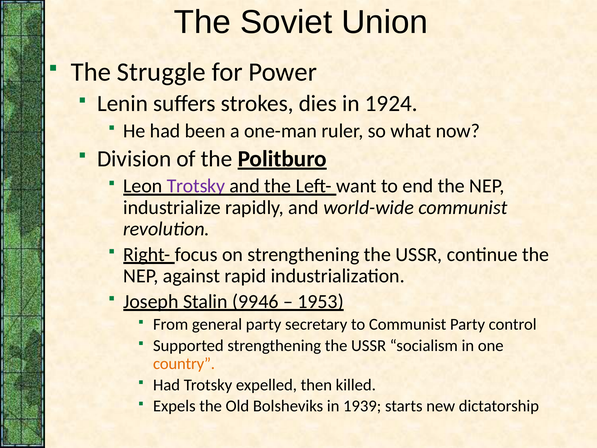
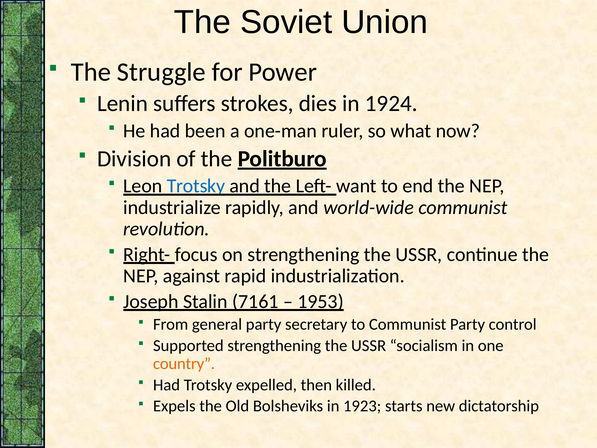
Trotsky at (196, 186) colour: purple -> blue
9946: 9946 -> 7161
1939: 1939 -> 1923
